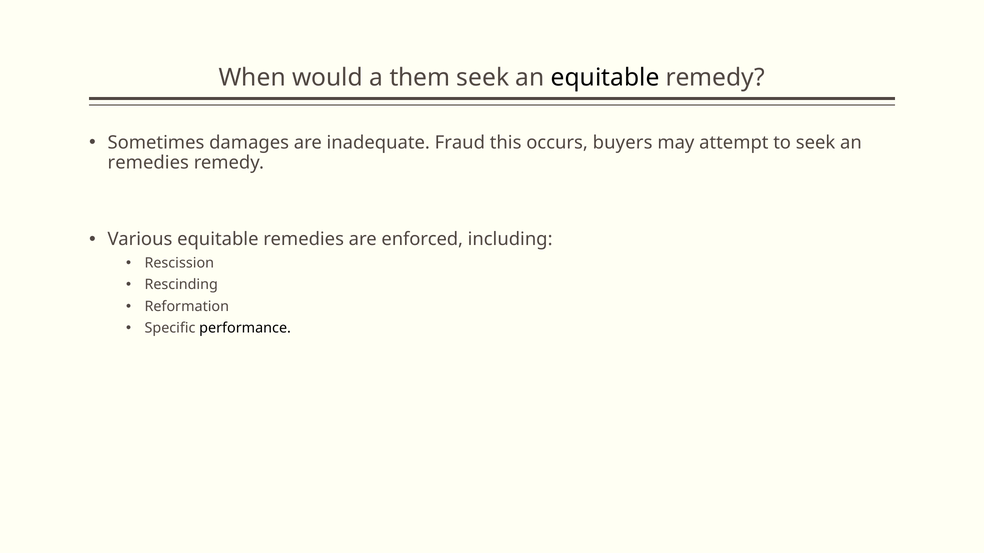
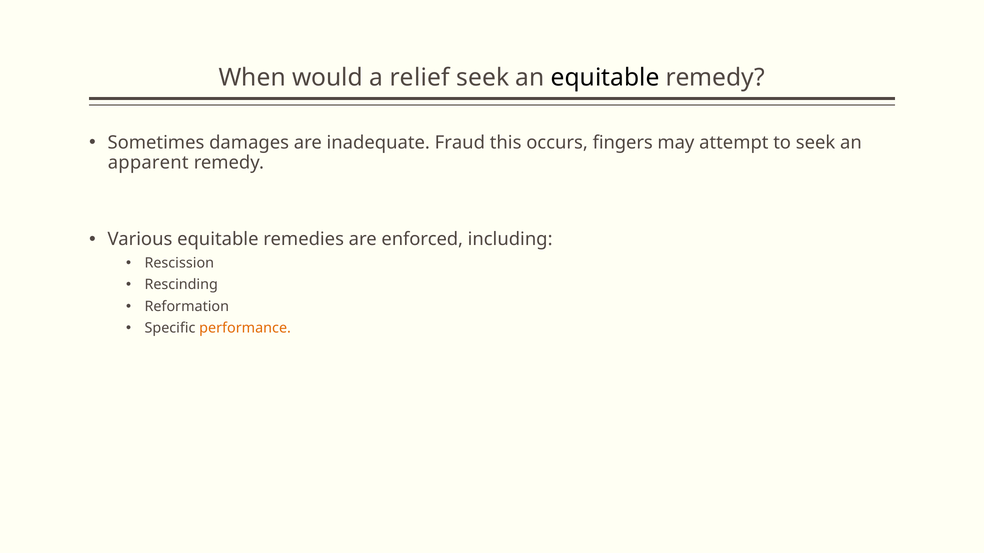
them: them -> relief
buyers: buyers -> fingers
remedies at (148, 163): remedies -> apparent
performance colour: black -> orange
